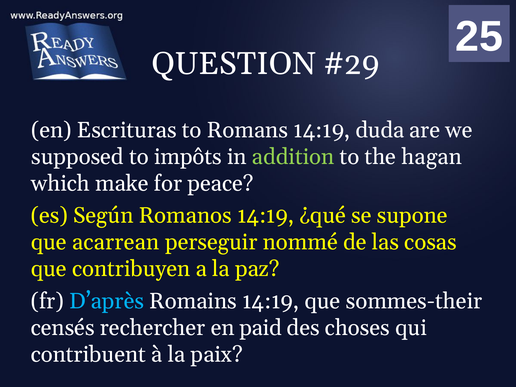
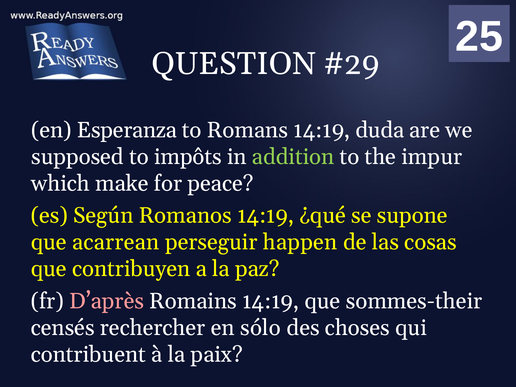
Escrituras: Escrituras -> Esperanza
hagan: hagan -> impur
nommé: nommé -> happen
D’après colour: light blue -> pink
paid: paid -> sólo
